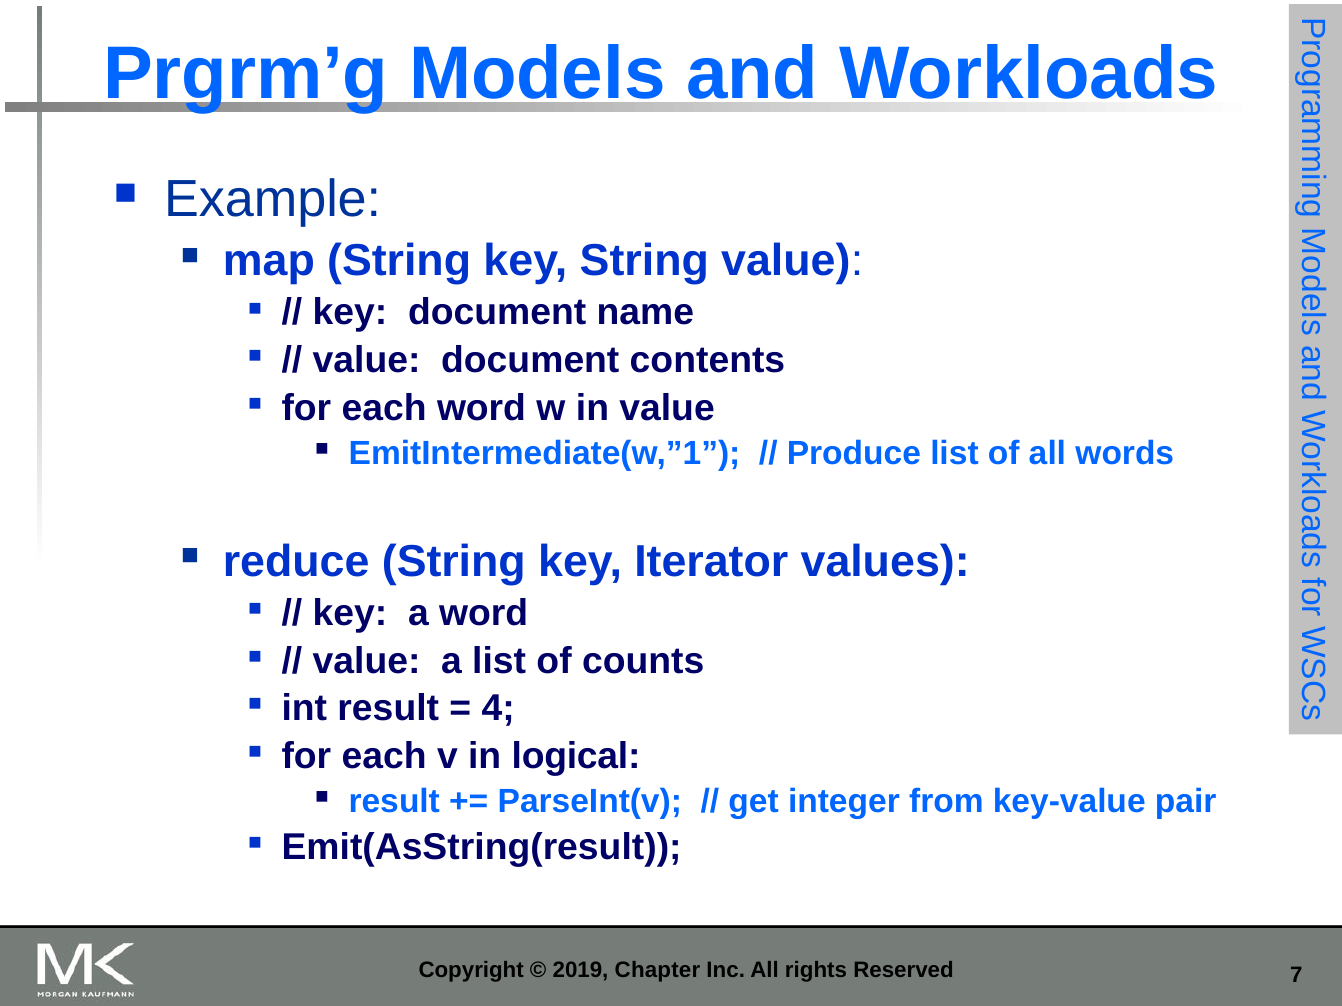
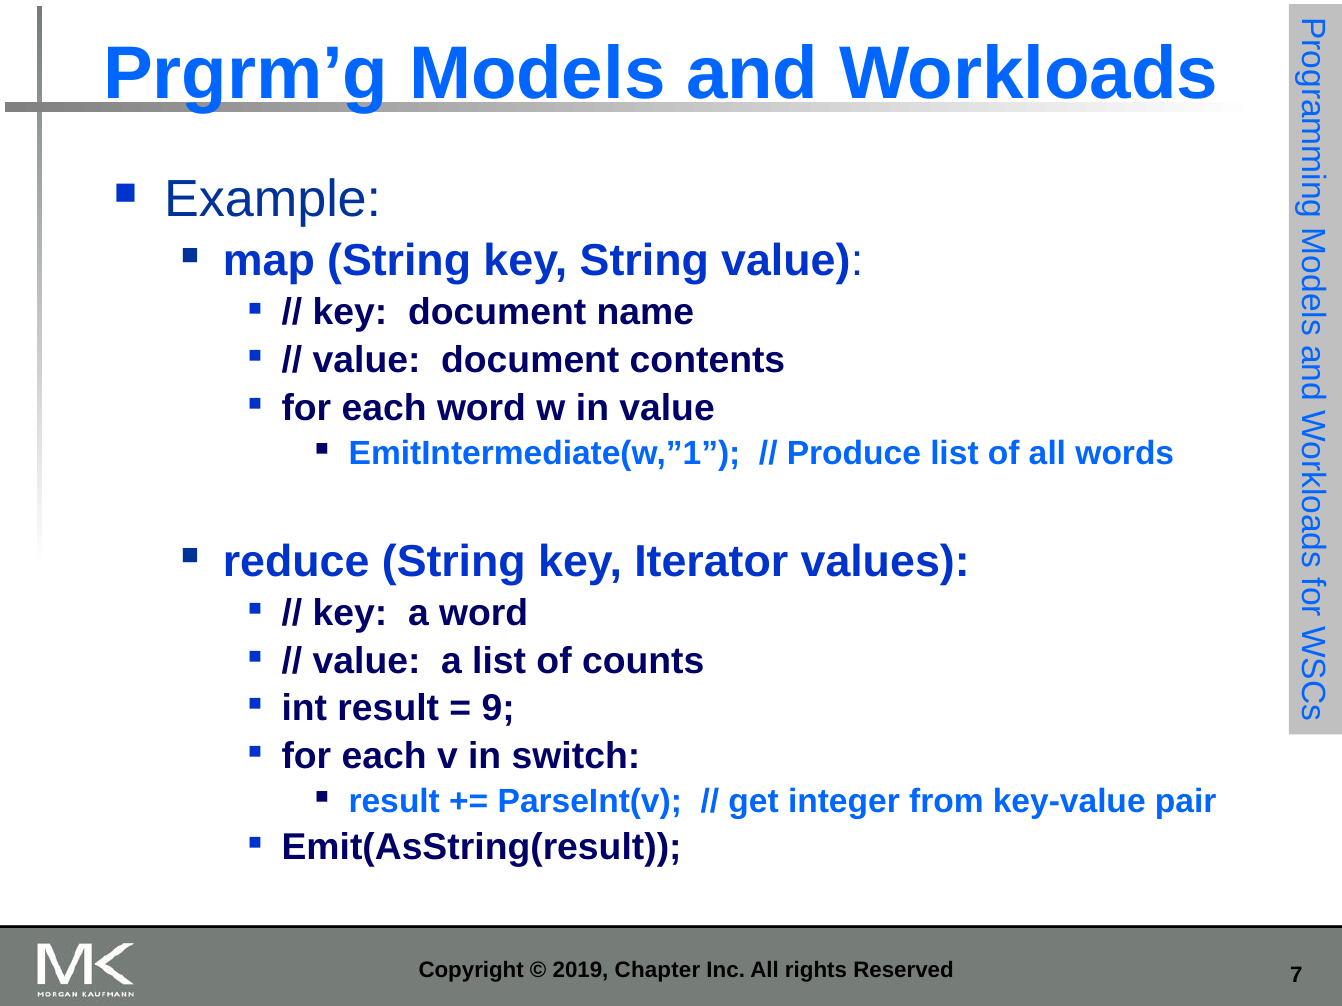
4: 4 -> 9
logical: logical -> switch
